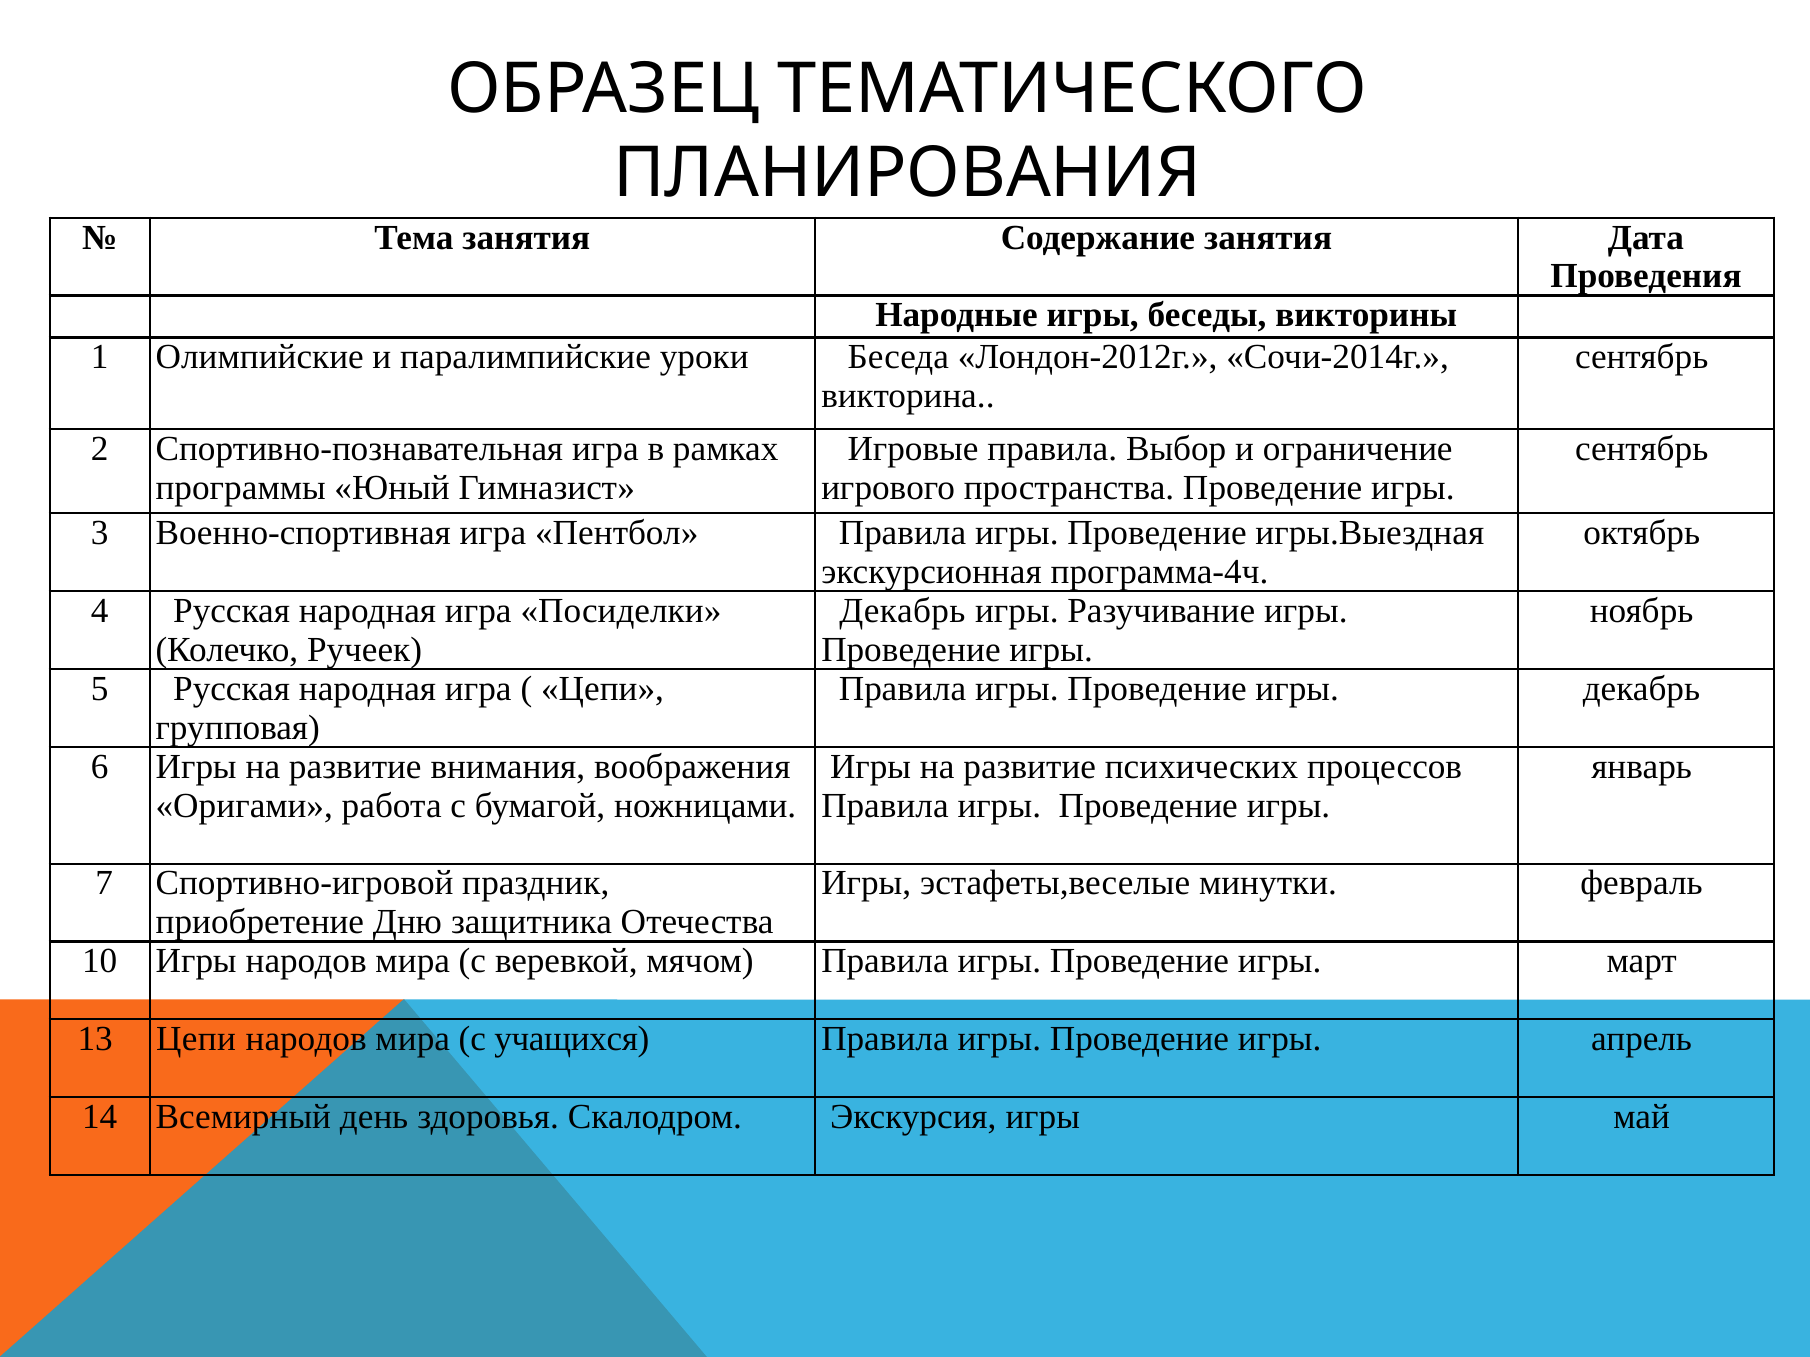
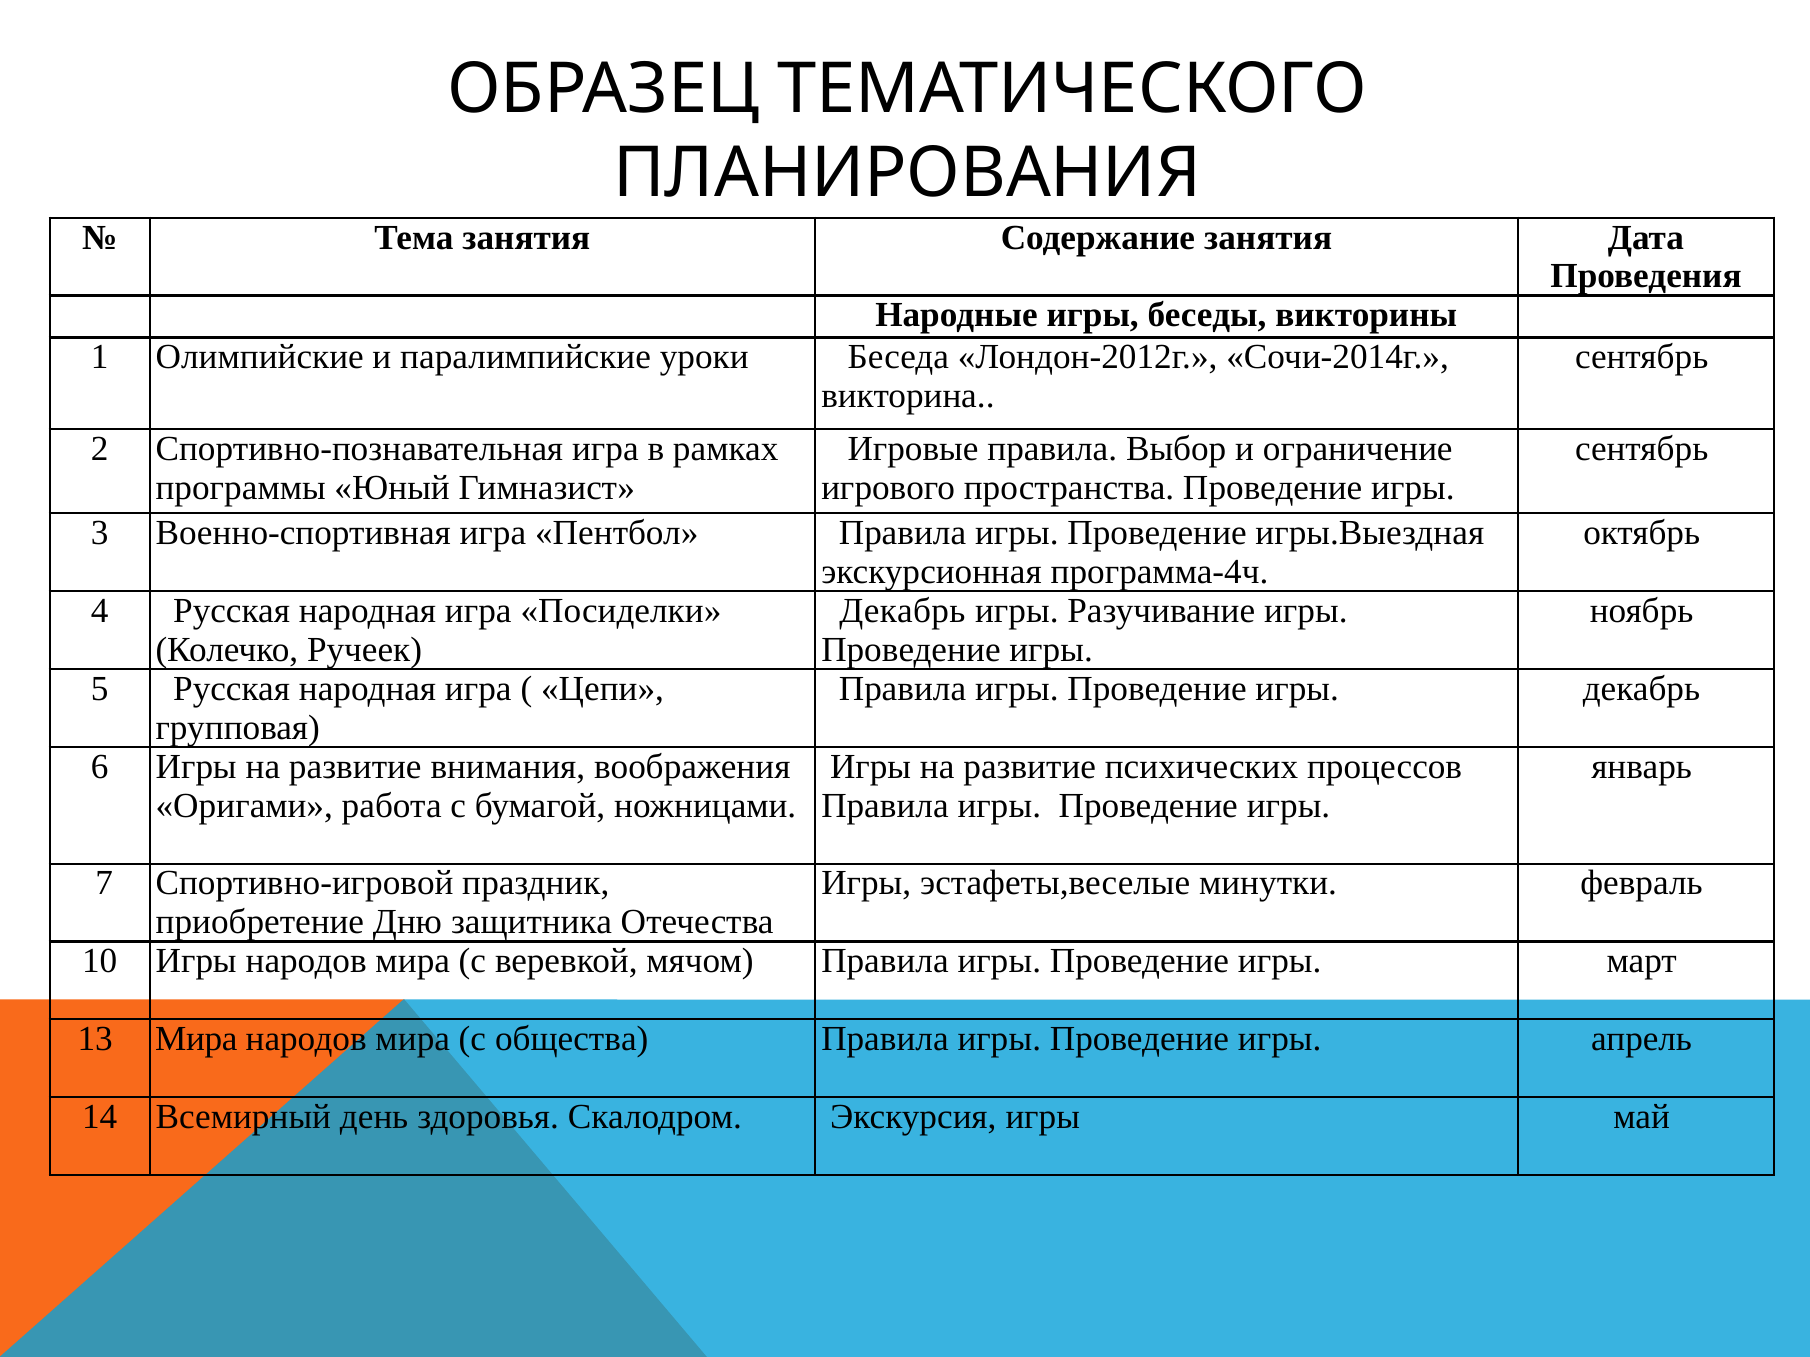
13 Цепи: Цепи -> Мира
учащихся: учащихся -> общества
